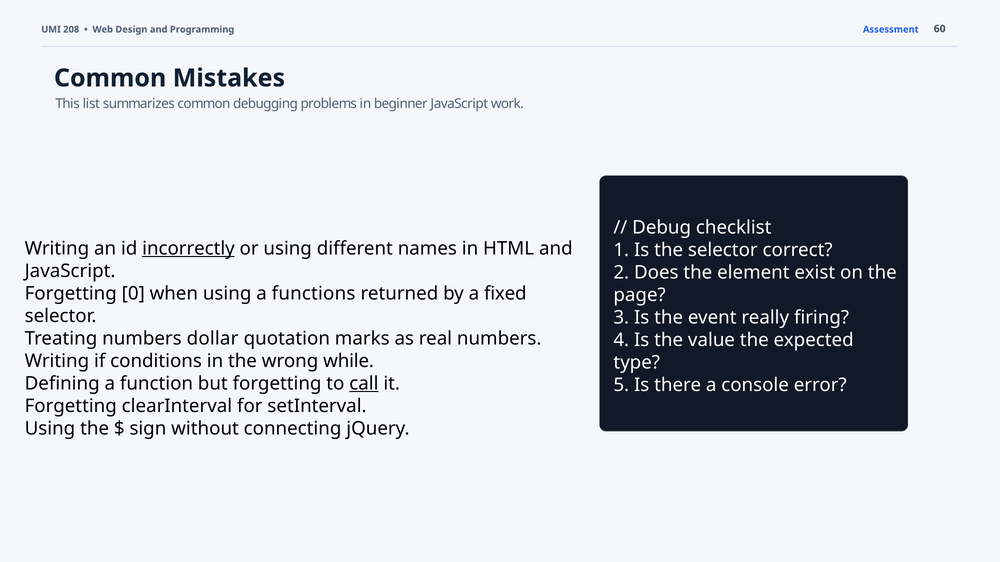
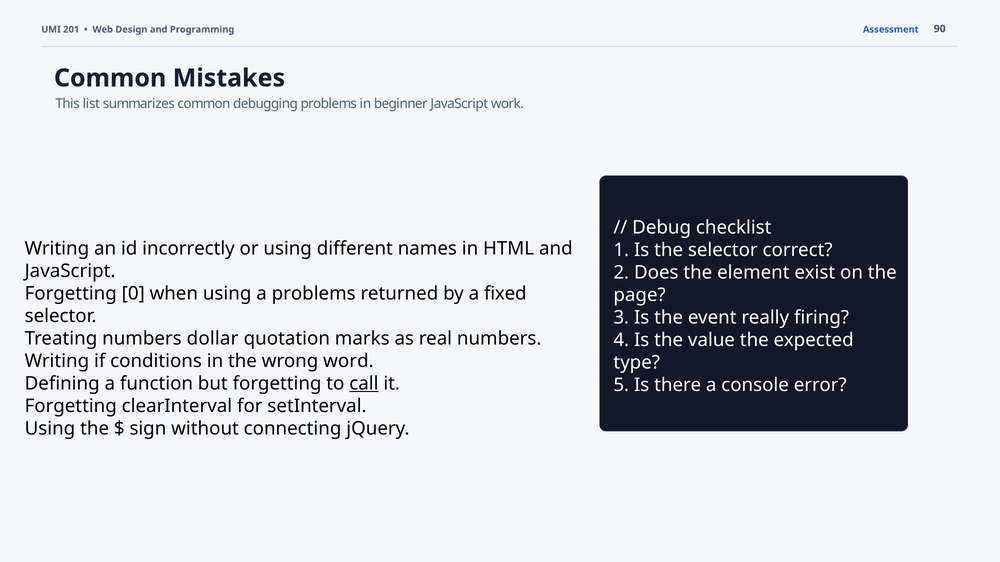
208: 208 -> 201
60: 60 -> 90
incorrectly underline: present -> none
a functions: functions -> problems
while: while -> word
